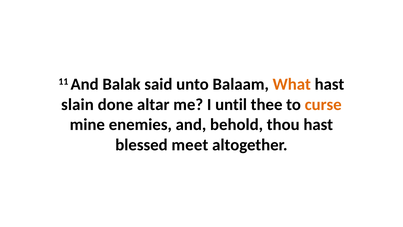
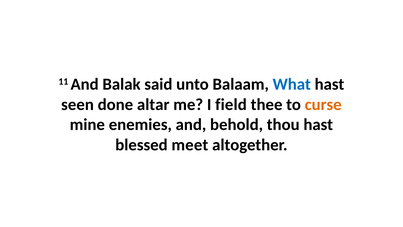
What colour: orange -> blue
slain: slain -> seen
until: until -> field
